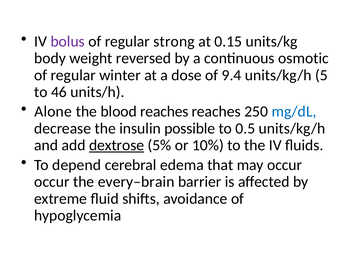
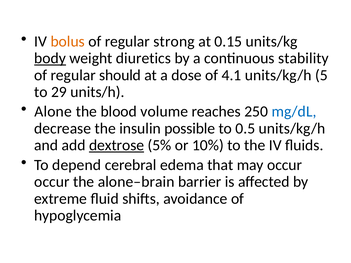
bolus colour: purple -> orange
body underline: none -> present
reversed: reversed -> diuretics
osmotic: osmotic -> stability
winter: winter -> should
9.4: 9.4 -> 4.1
46: 46 -> 29
blood reaches: reaches -> volume
every–brain: every–brain -> alone–brain
